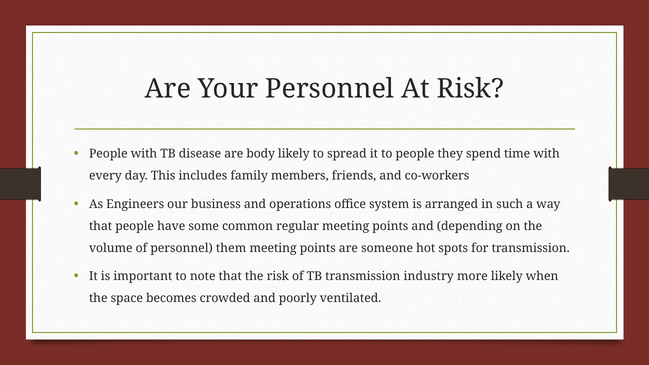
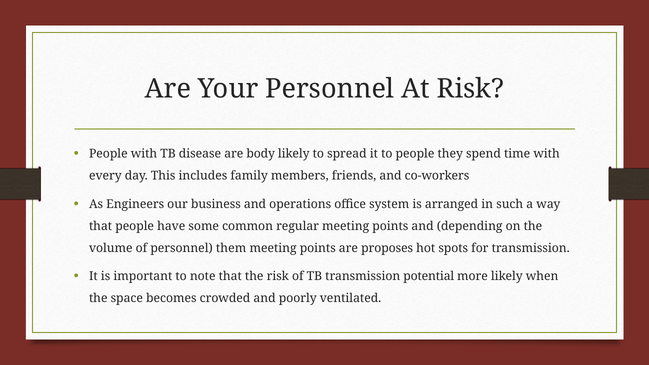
someone: someone -> proposes
industry: industry -> potential
